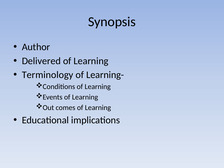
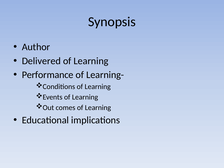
Terminology: Terminology -> Performance
